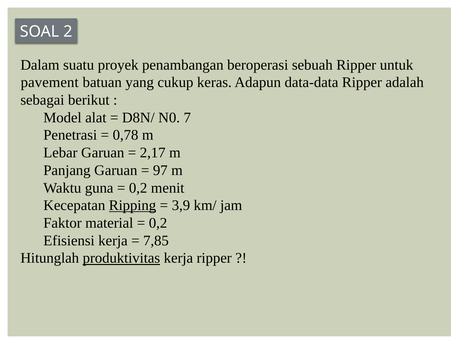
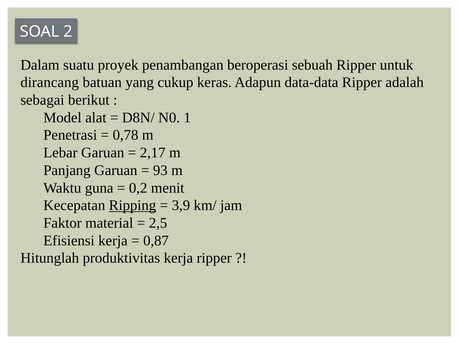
pavement: pavement -> dirancang
7: 7 -> 1
97: 97 -> 93
0,2 at (158, 223): 0,2 -> 2,5
7,85: 7,85 -> 0,87
produktivitas underline: present -> none
